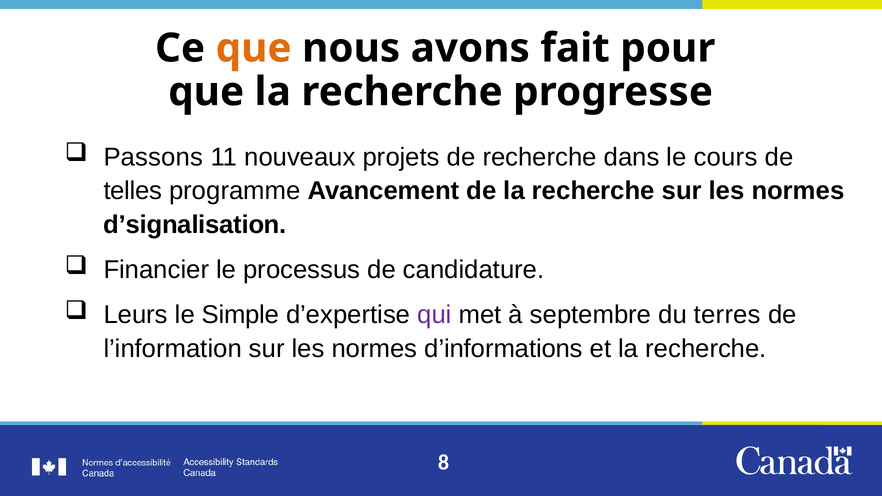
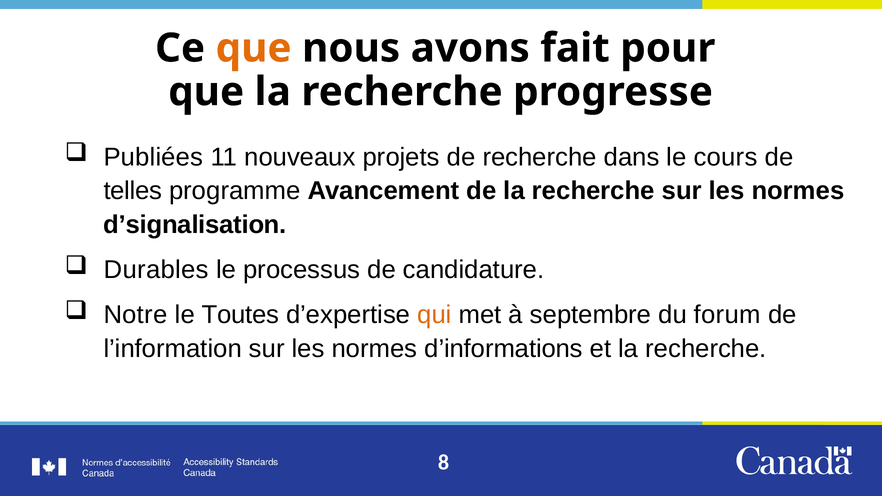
Passons: Passons -> Publiées
Financier: Financier -> Durables
Leurs: Leurs -> Notre
Simple: Simple -> Toutes
qui colour: purple -> orange
terres: terres -> forum
